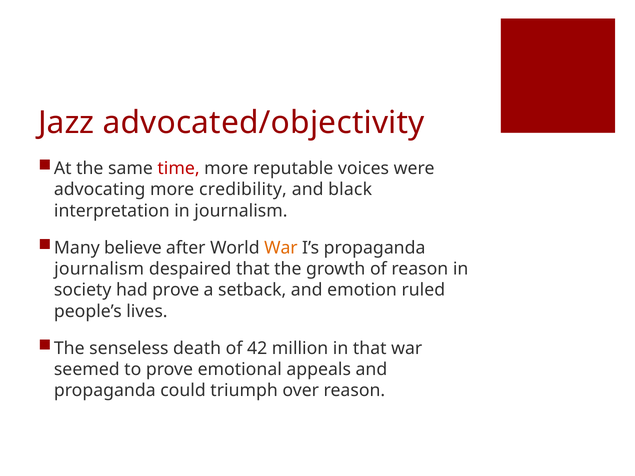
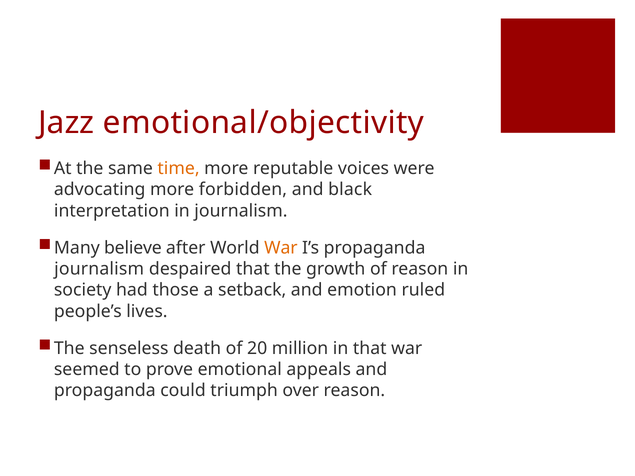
advocated/objectivity: advocated/objectivity -> emotional/objectivity
time colour: red -> orange
credibility: credibility -> forbidden
had prove: prove -> those
42: 42 -> 20
